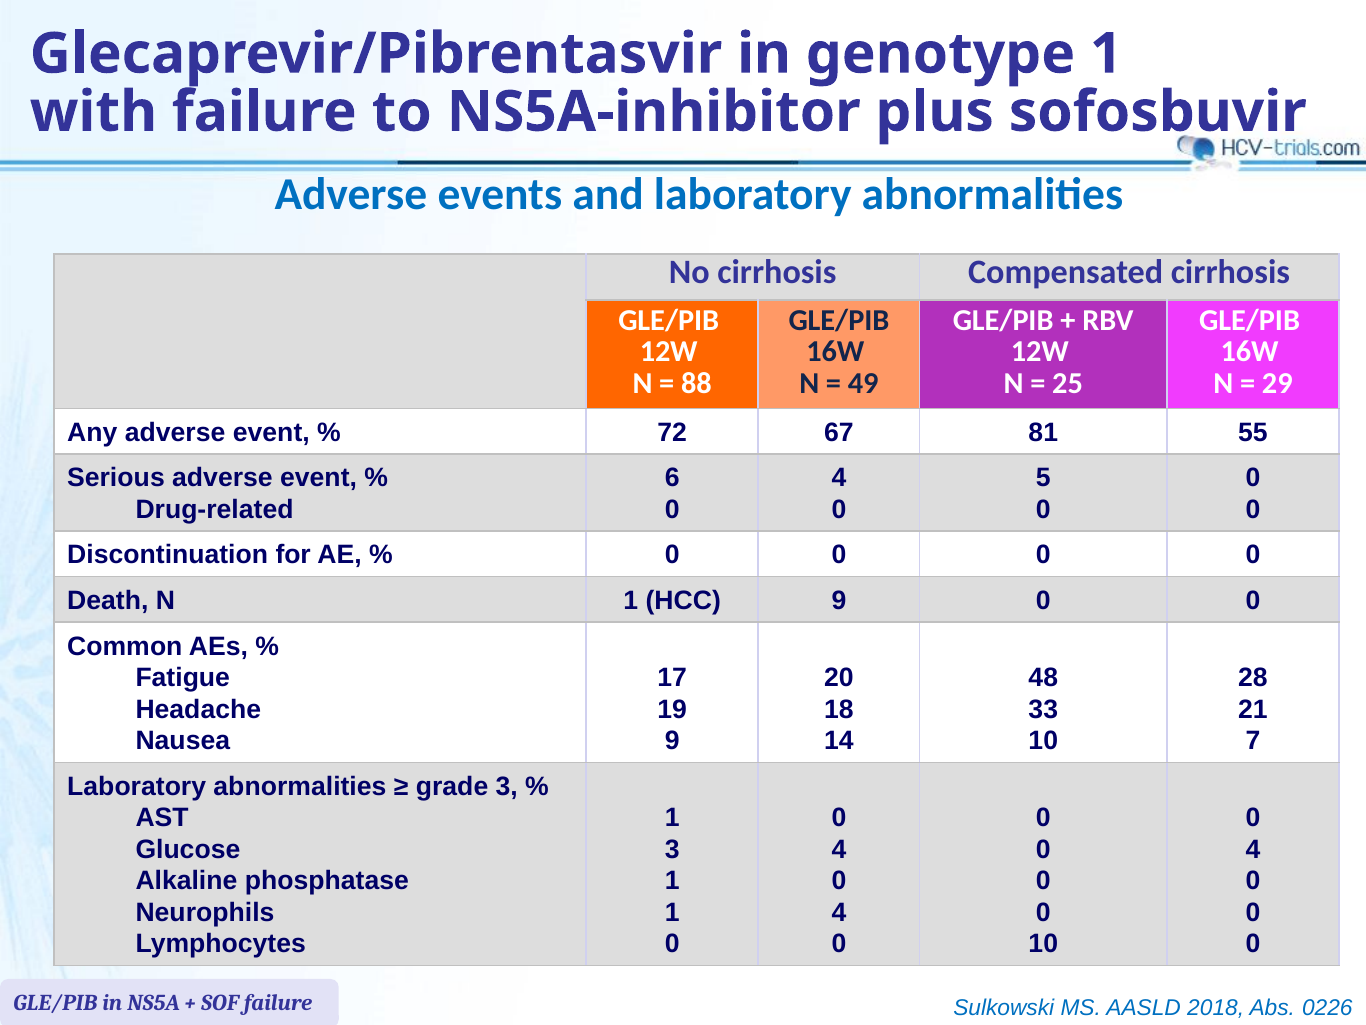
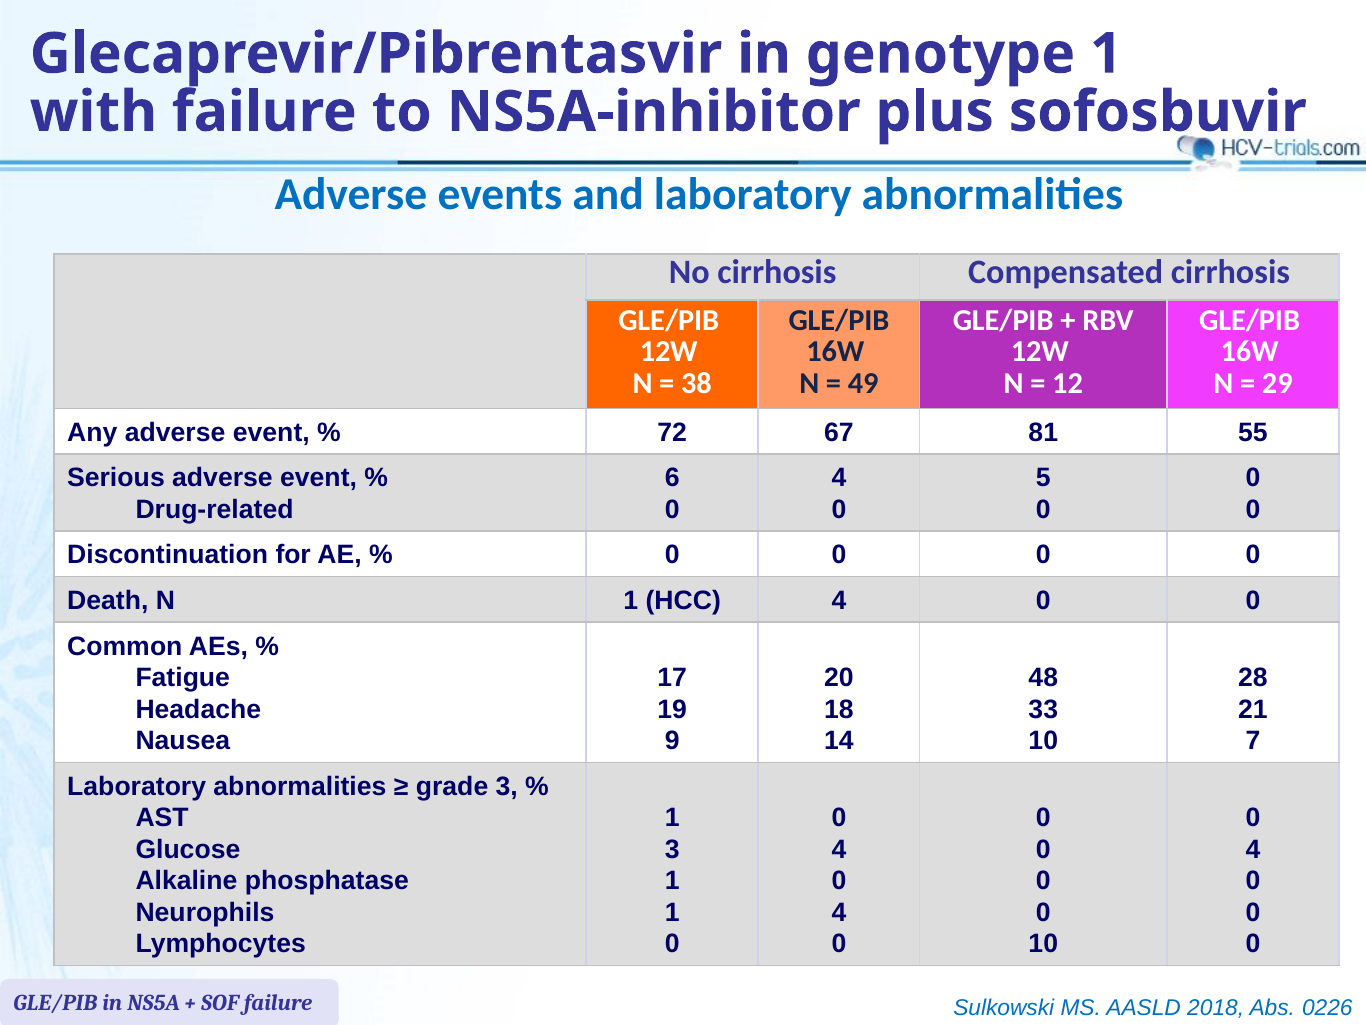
88: 88 -> 38
25: 25 -> 12
HCC 9: 9 -> 4
